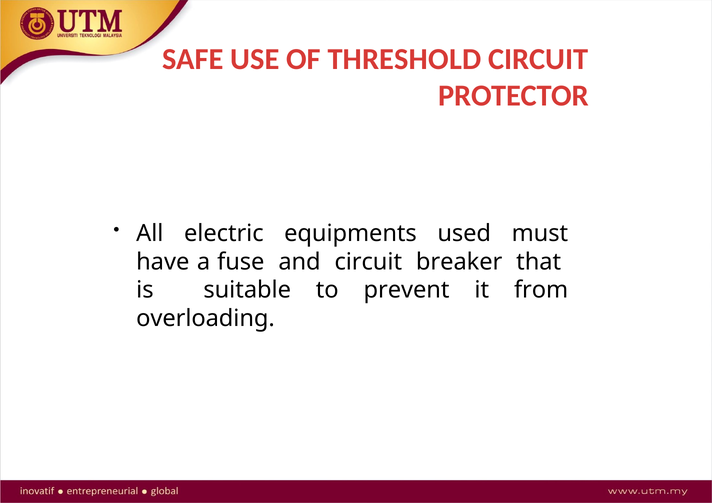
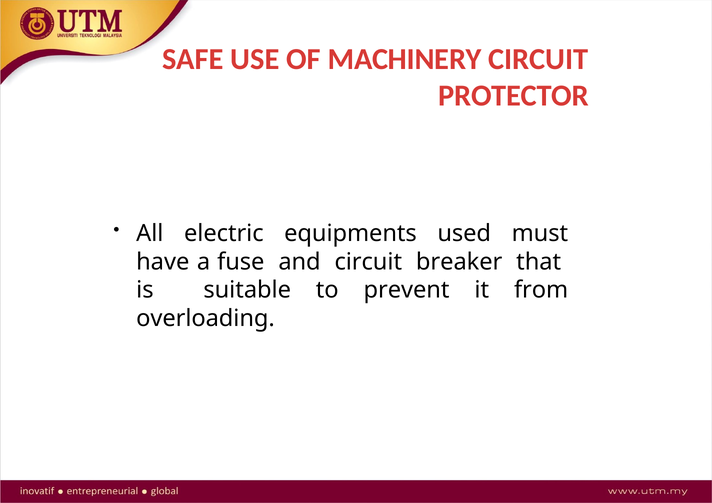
THRESHOLD: THRESHOLD -> MACHINERY
